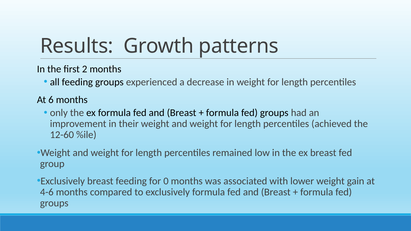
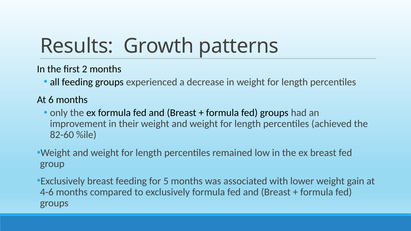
12-60: 12-60 -> 82-60
0: 0 -> 5
